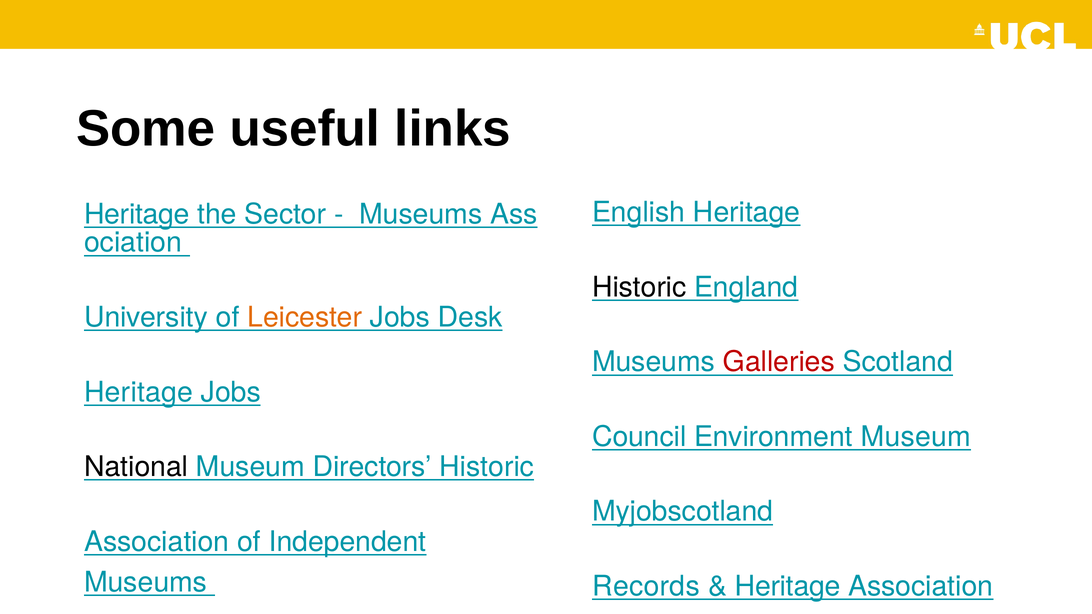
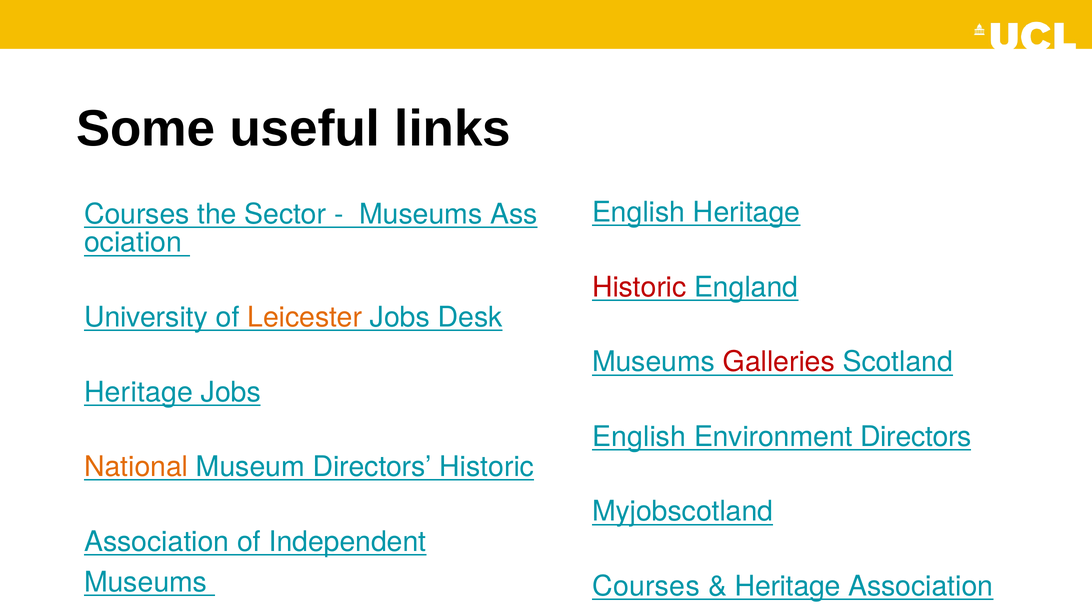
Heritage at (137, 214): Heritage -> Courses
Historic at (639, 287) colour: black -> red
Council at (639, 437): Council -> English
Environment Museum: Museum -> Directors
National colour: black -> orange
Records at (646, 587): Records -> Courses
